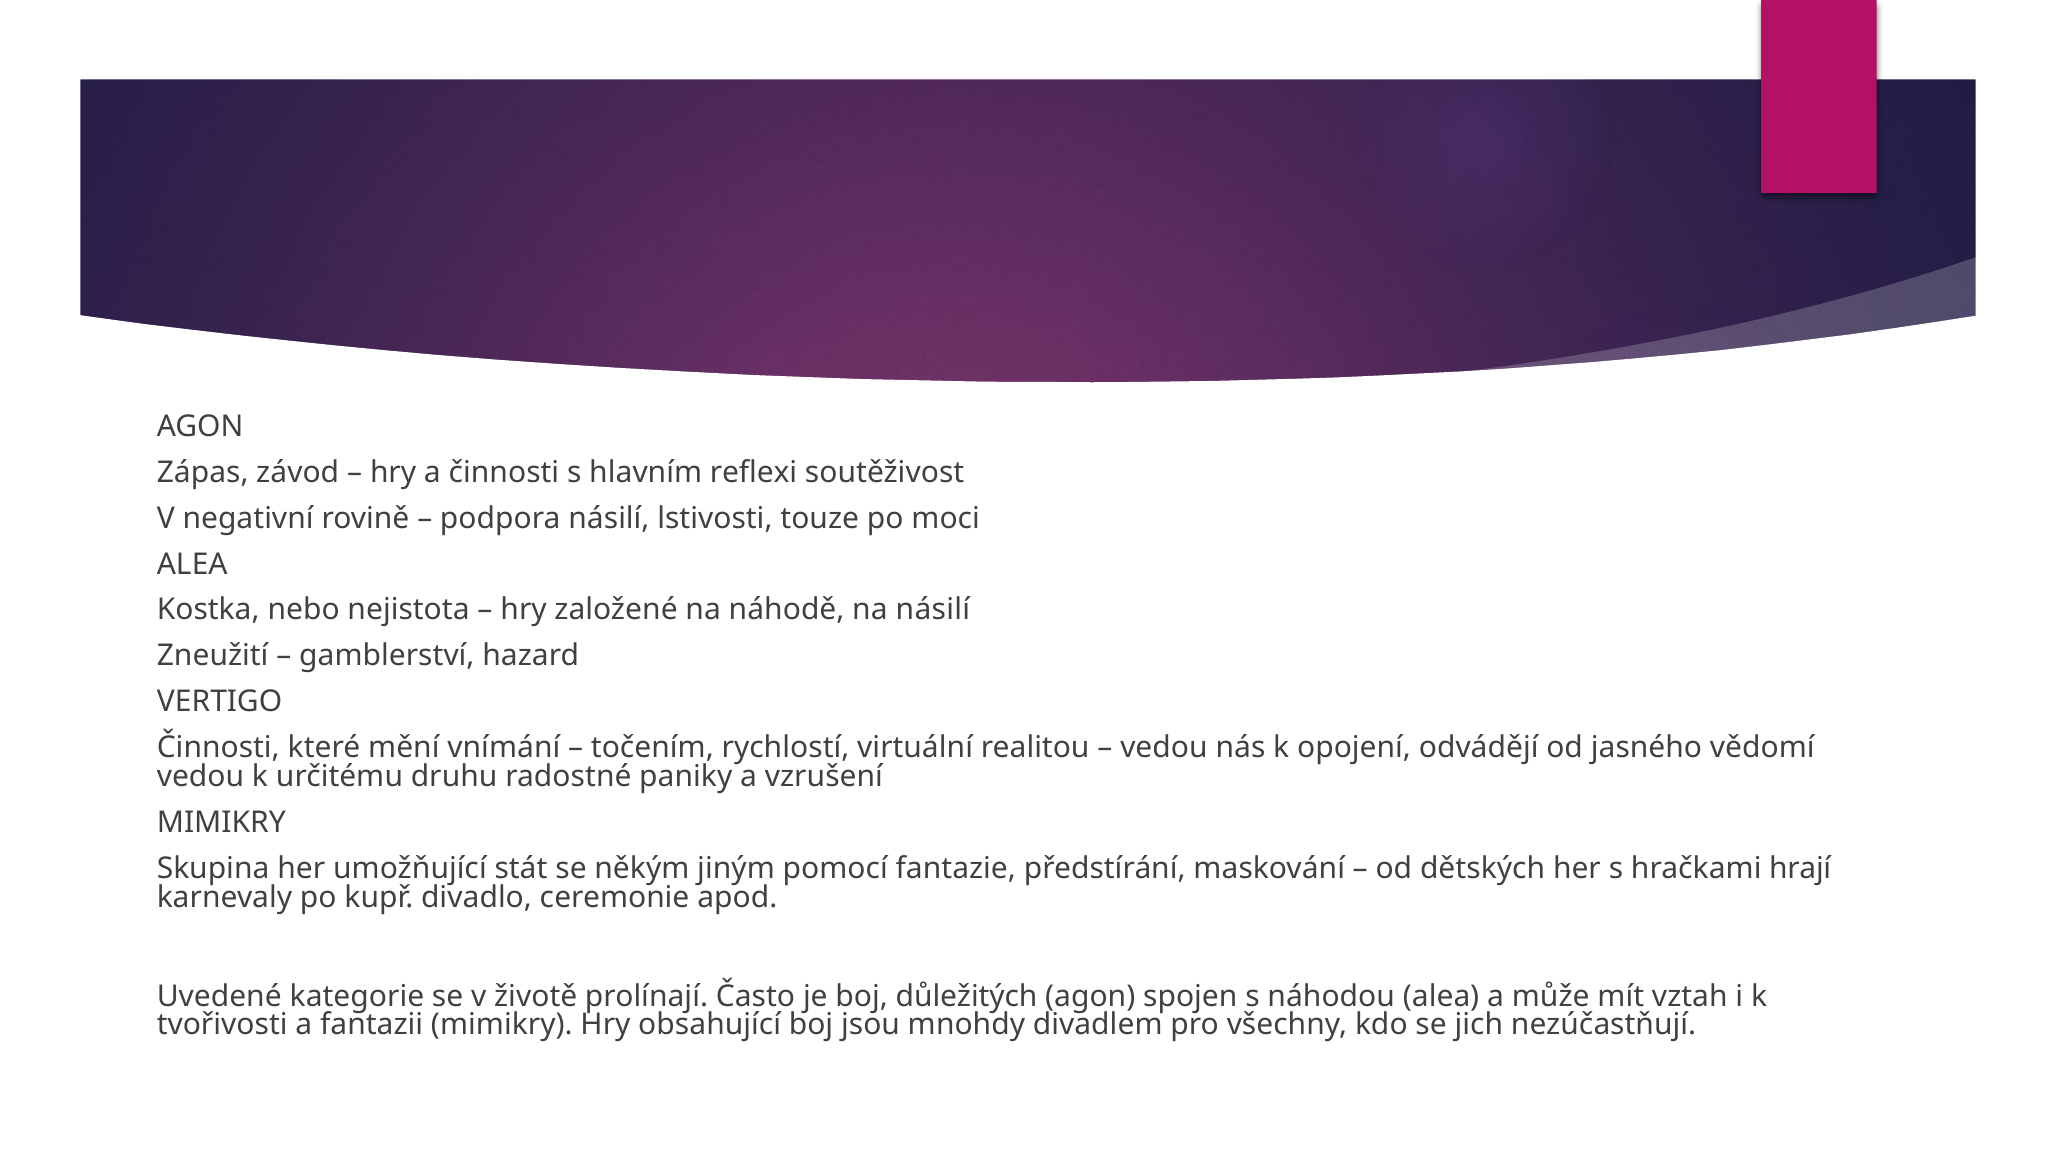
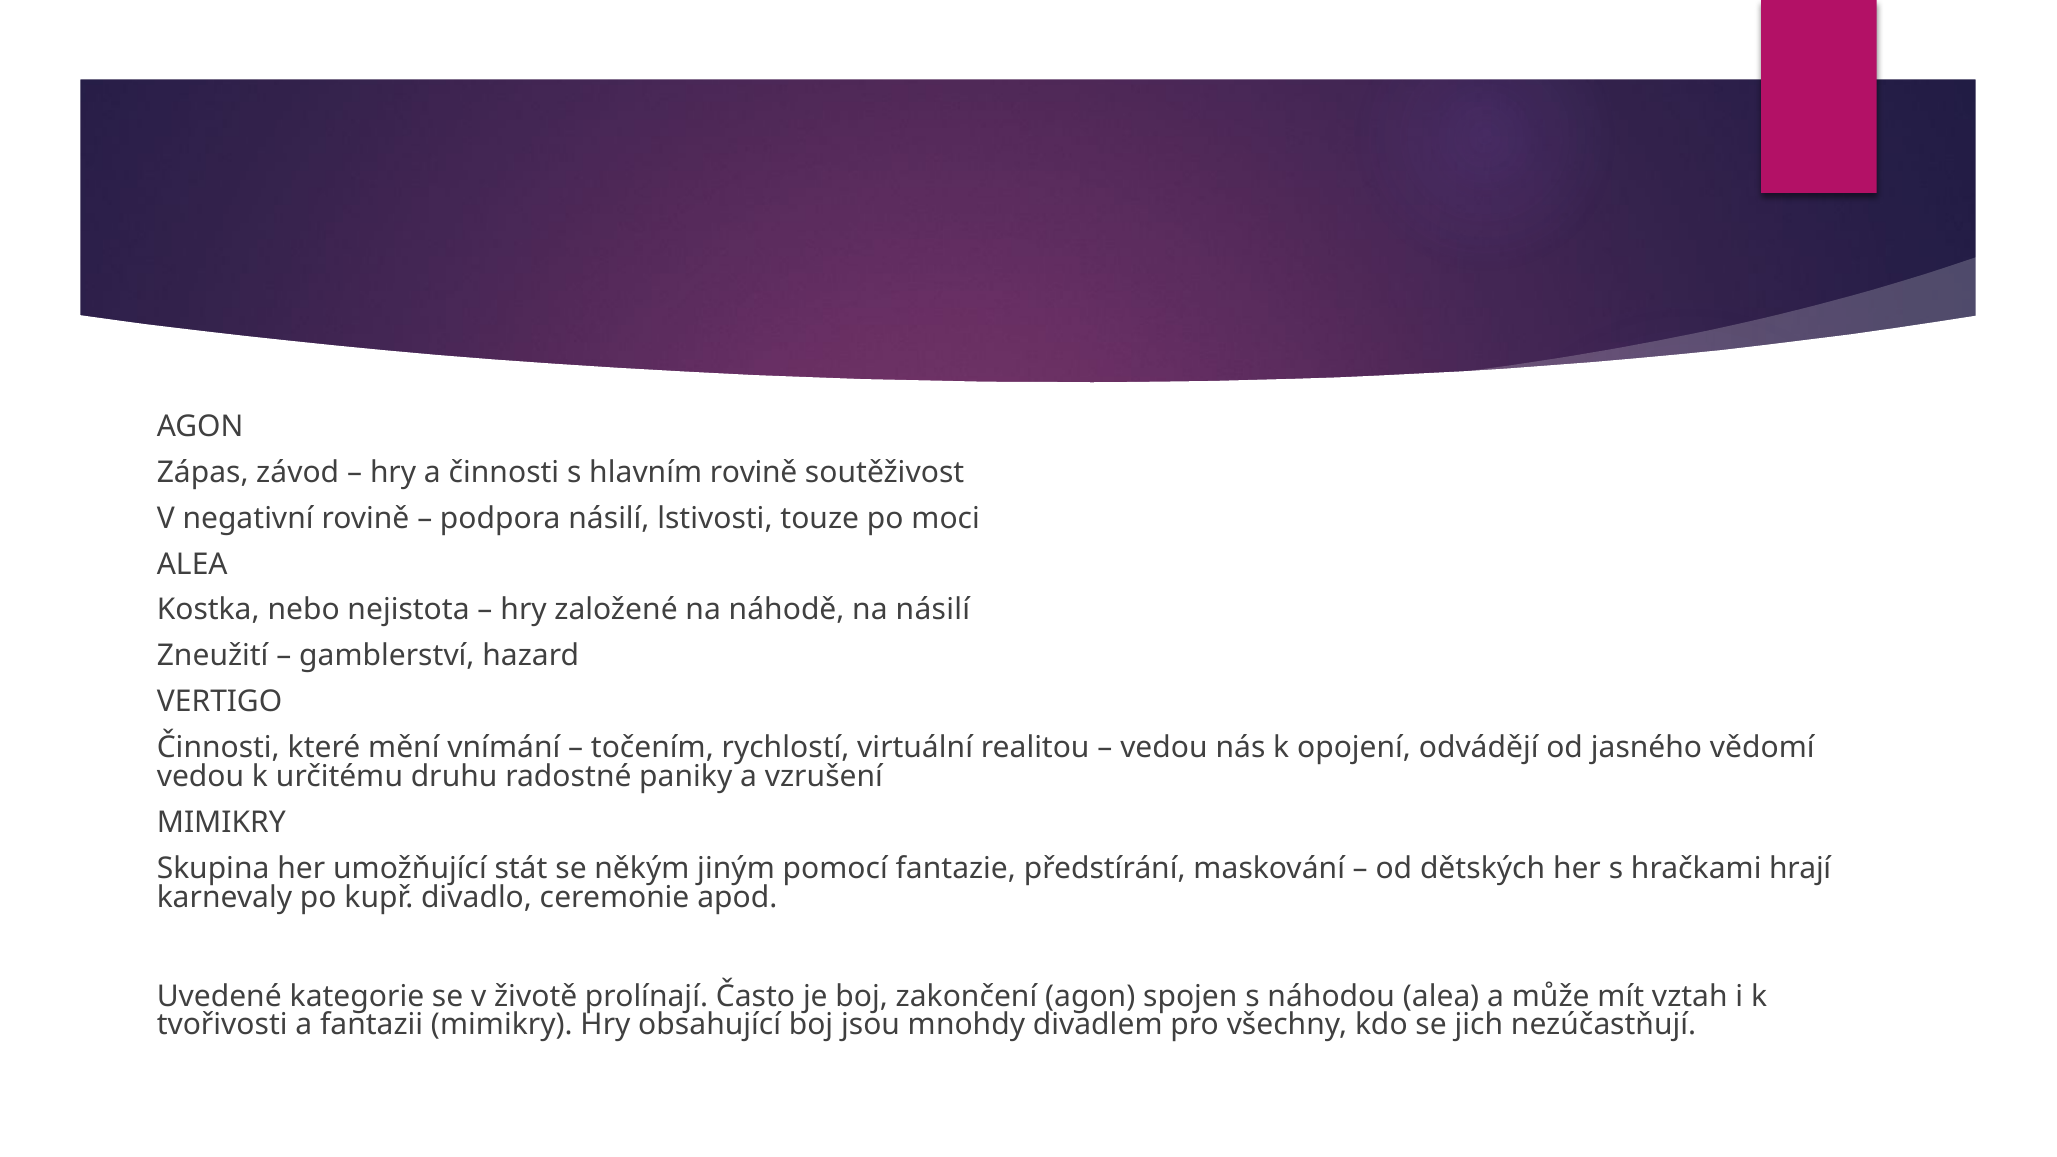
hlavním reflexi: reflexi -> rovině
důležitých: důležitých -> zakončení
